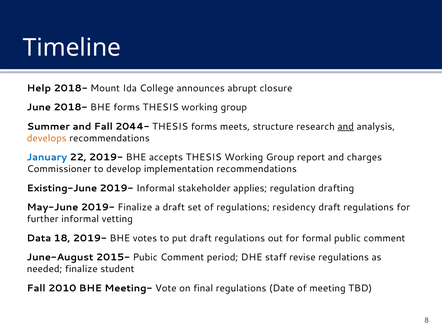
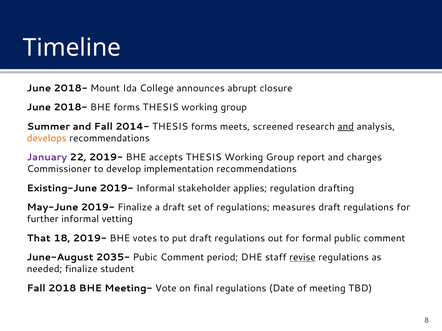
Help at (39, 88): Help -> June
2044-: 2044- -> 2014-
structure: structure -> screened
January colour: blue -> purple
residency: residency -> measures
Data: Data -> That
2015-: 2015- -> 2035-
revise underline: none -> present
2010: 2010 -> 2018
